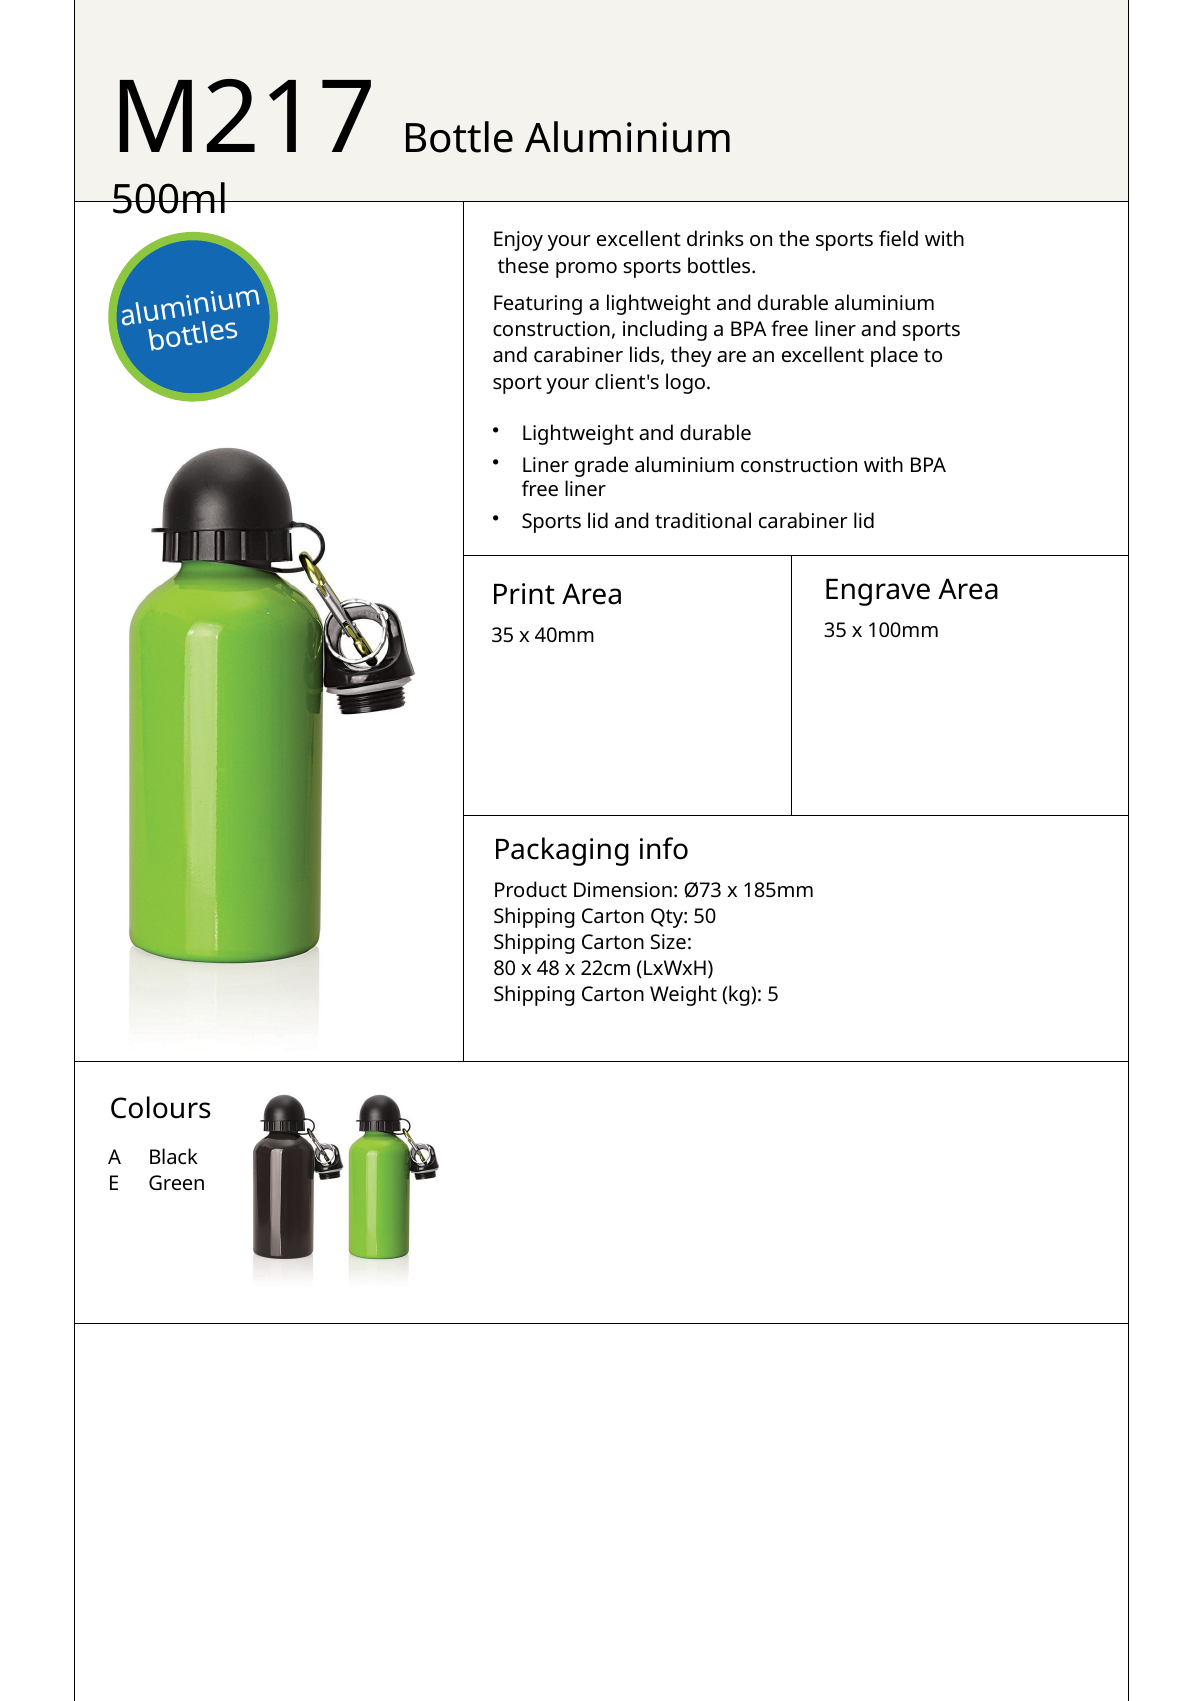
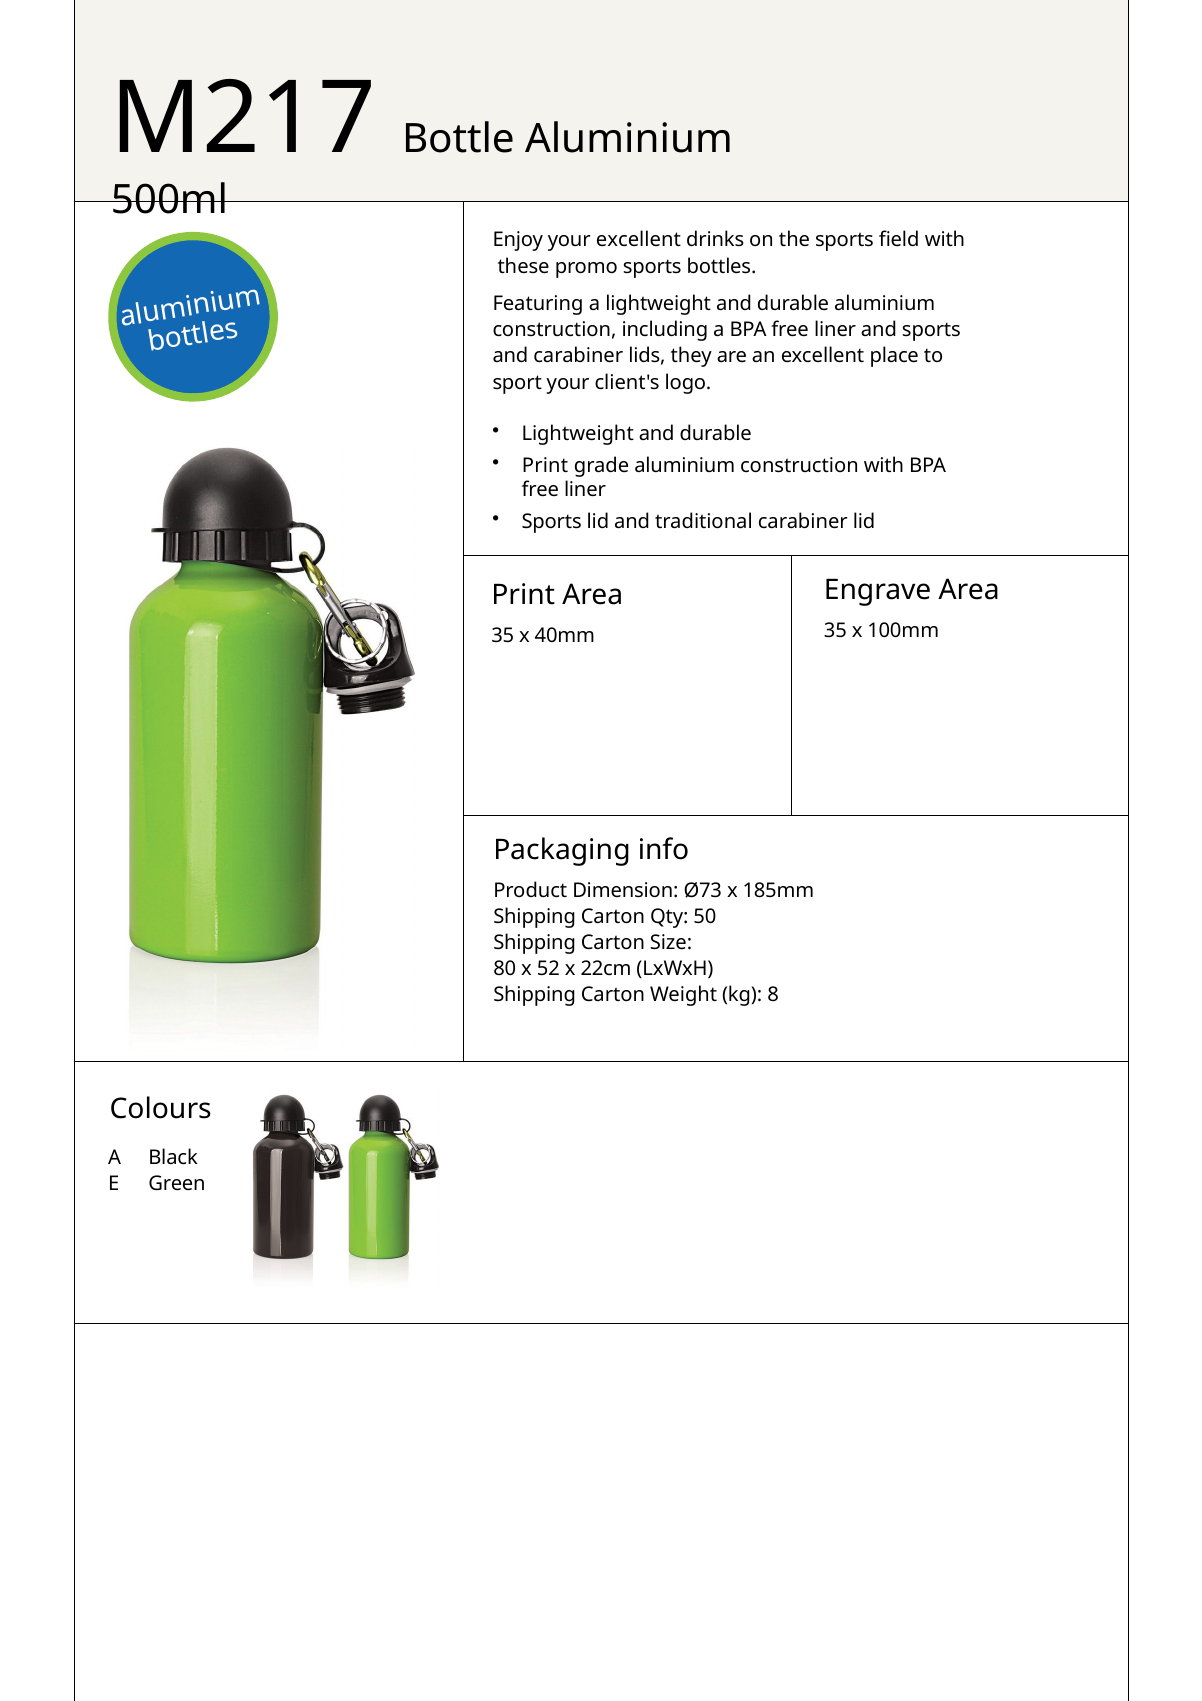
Liner at (545, 466): Liner -> Print
48: 48 -> 52
5: 5 -> 8
